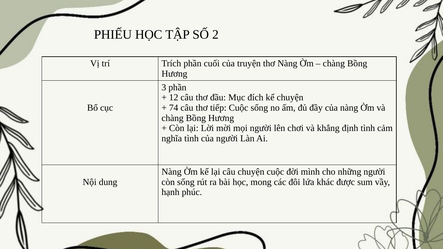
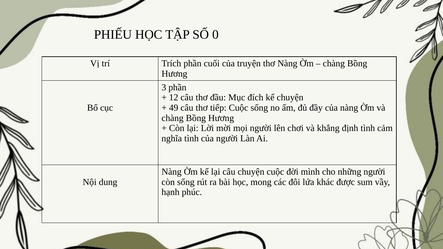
2: 2 -> 0
74: 74 -> 49
